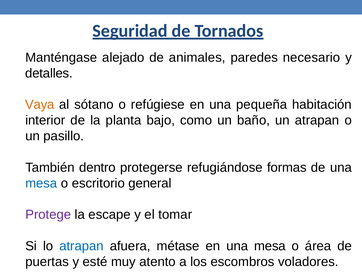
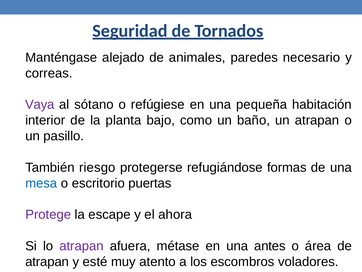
detalles: detalles -> correas
Vaya colour: orange -> purple
dentro: dentro -> riesgo
general: general -> puertas
tomar: tomar -> ahora
atrapan at (81, 246) colour: blue -> purple
en una mesa: mesa -> antes
puertas at (47, 261): puertas -> atrapan
